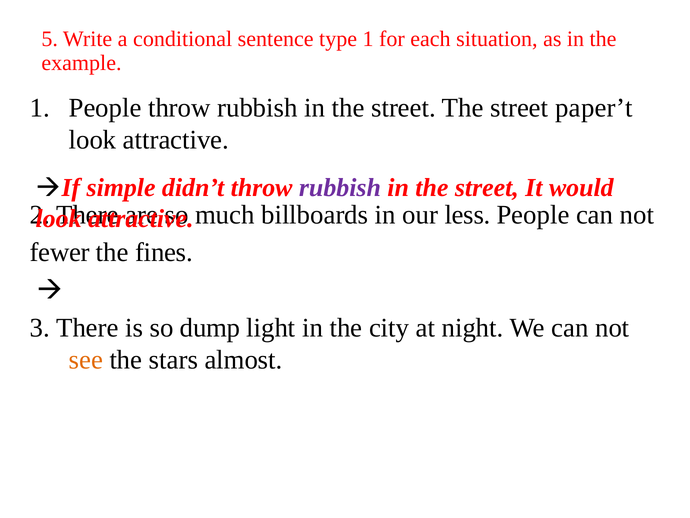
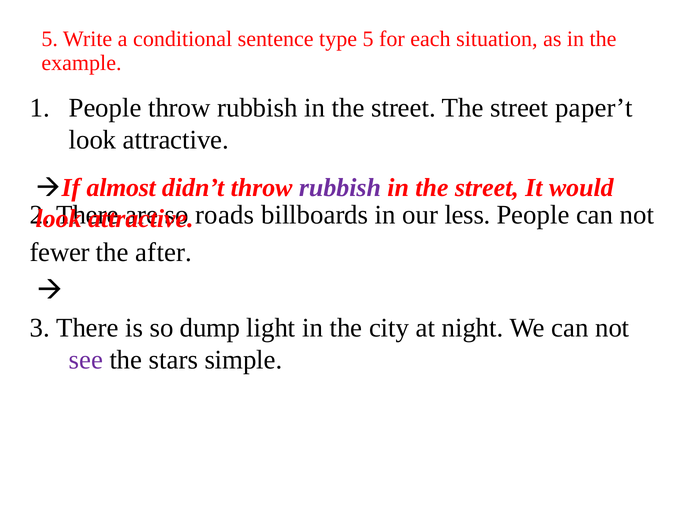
type 1: 1 -> 5
simple: simple -> almost
much: much -> roads
fines: fines -> after
see colour: orange -> purple
almost: almost -> simple
